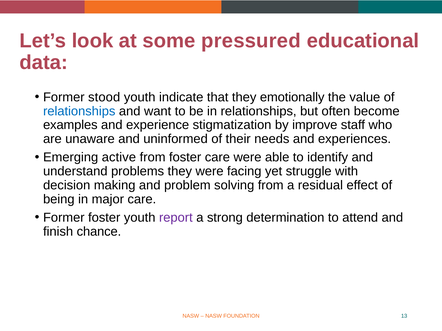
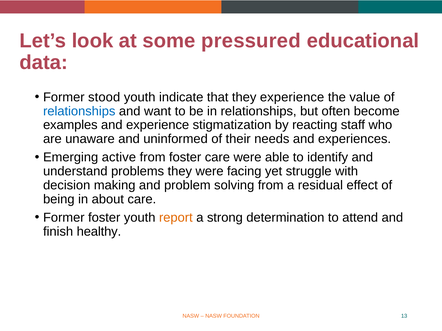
they emotionally: emotionally -> experience
improve: improve -> reacting
major: major -> about
report colour: purple -> orange
chance: chance -> healthy
